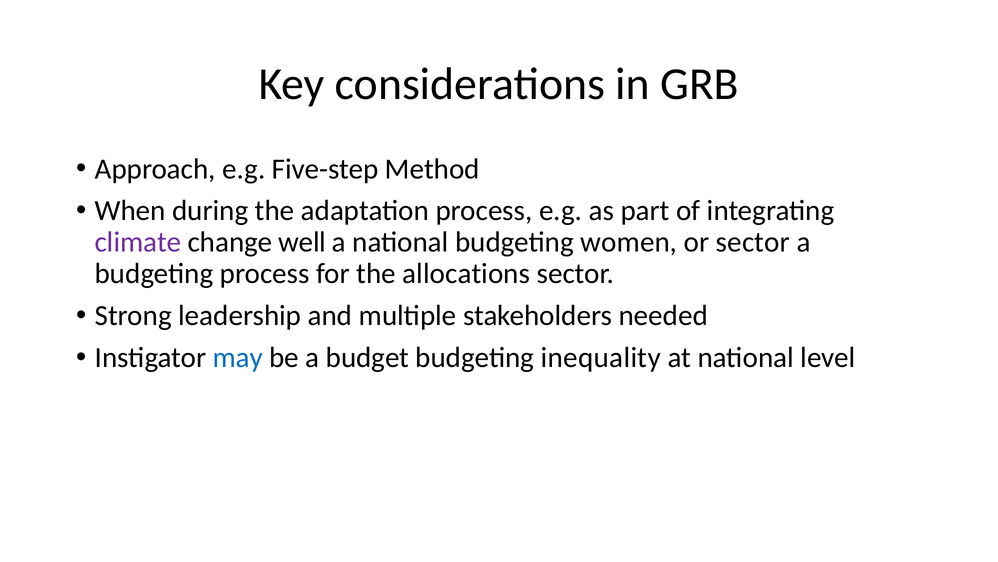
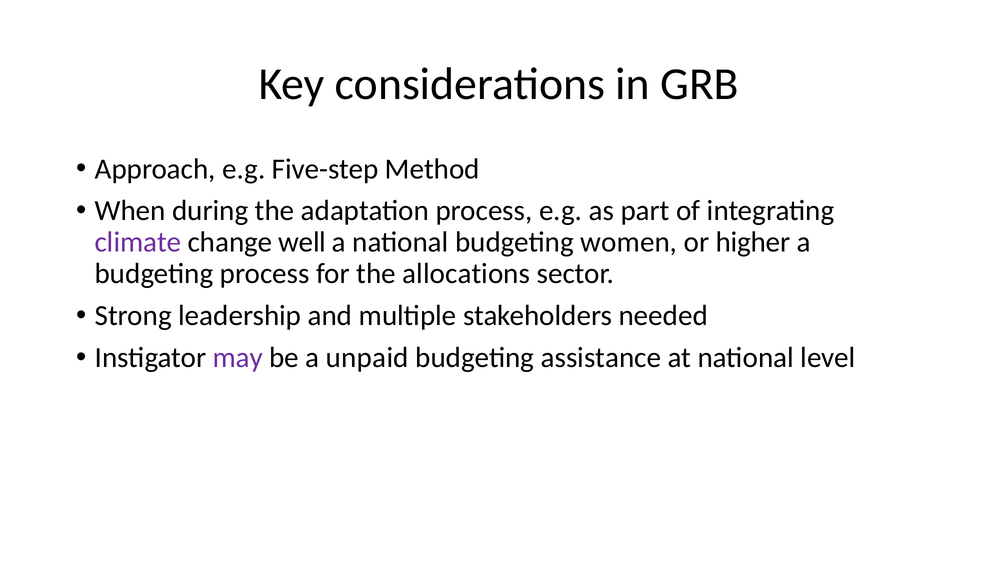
or sector: sector -> higher
may colour: blue -> purple
budget: budget -> unpaid
inequality: inequality -> assistance
